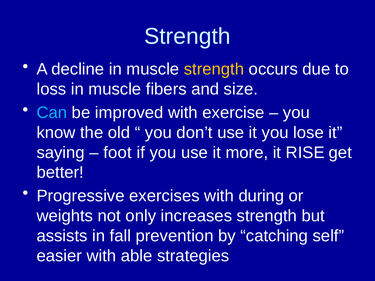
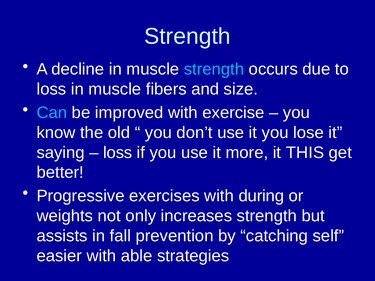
strength at (214, 69) colour: yellow -> light blue
foot at (118, 153): foot -> loss
RISE: RISE -> THIS
